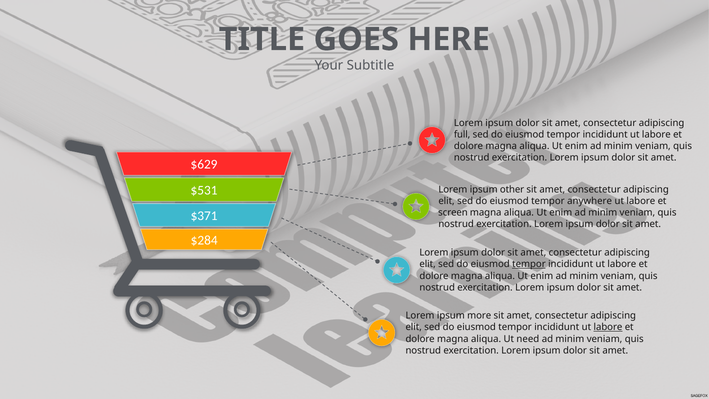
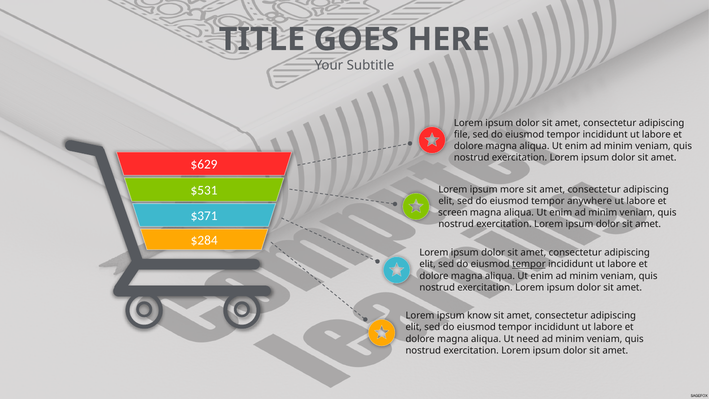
full: full -> file
other: other -> more
more: more -> know
labore at (608, 327) underline: present -> none
